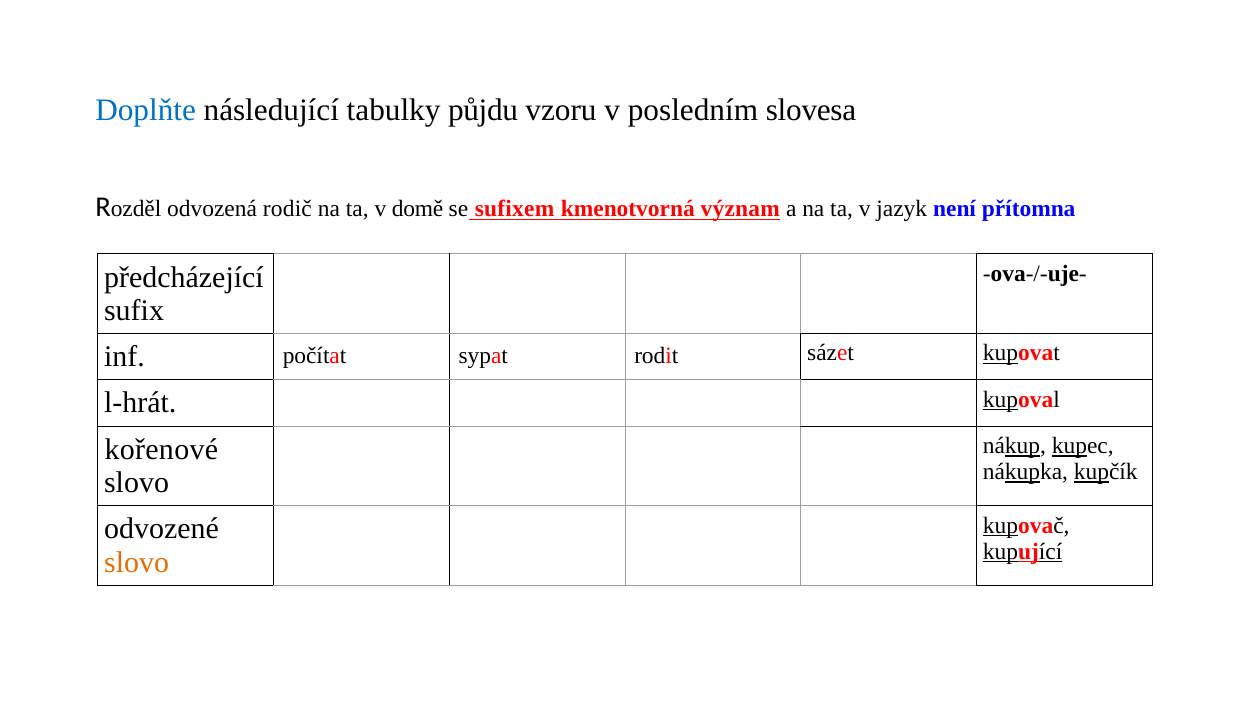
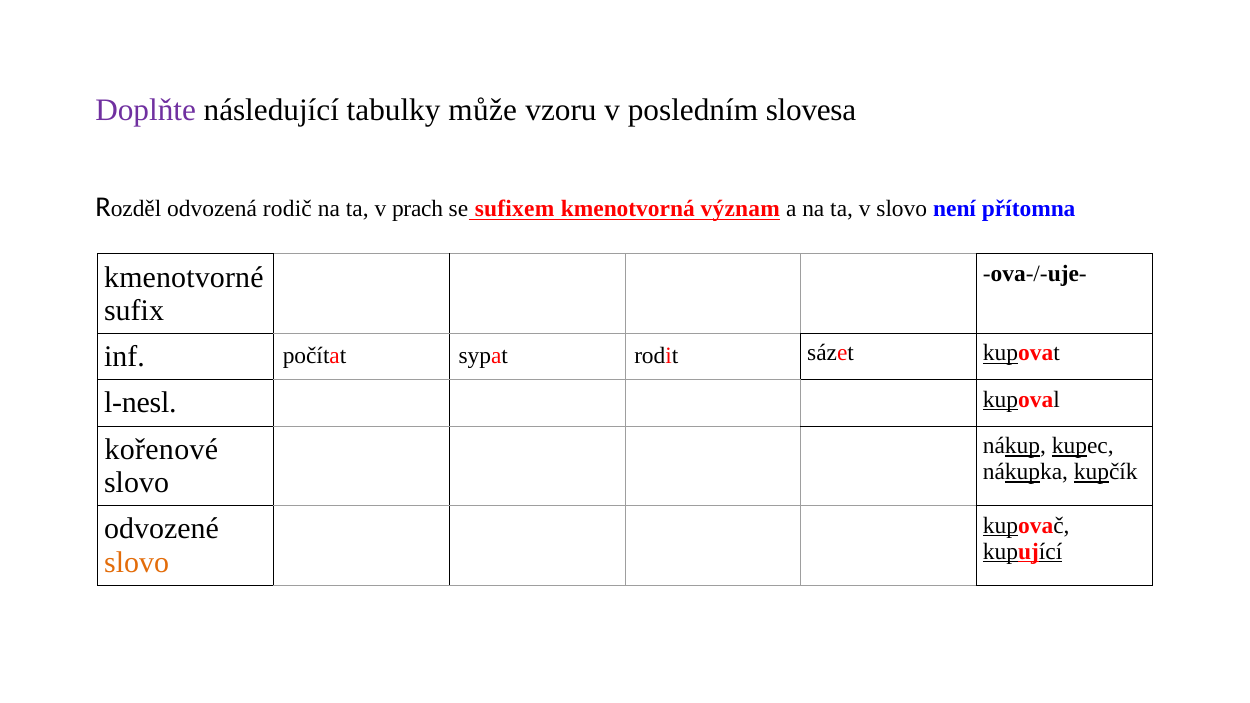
Doplňte colour: blue -> purple
půjdu: půjdu -> může
domě: domě -> prach
v jazyk: jazyk -> slovo
předcházející: předcházející -> kmenotvorné
l-hrát: l-hrát -> l-nesl
